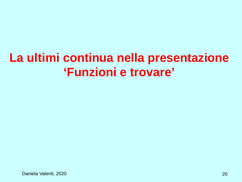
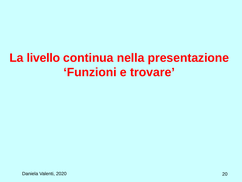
ultimi: ultimi -> livello
